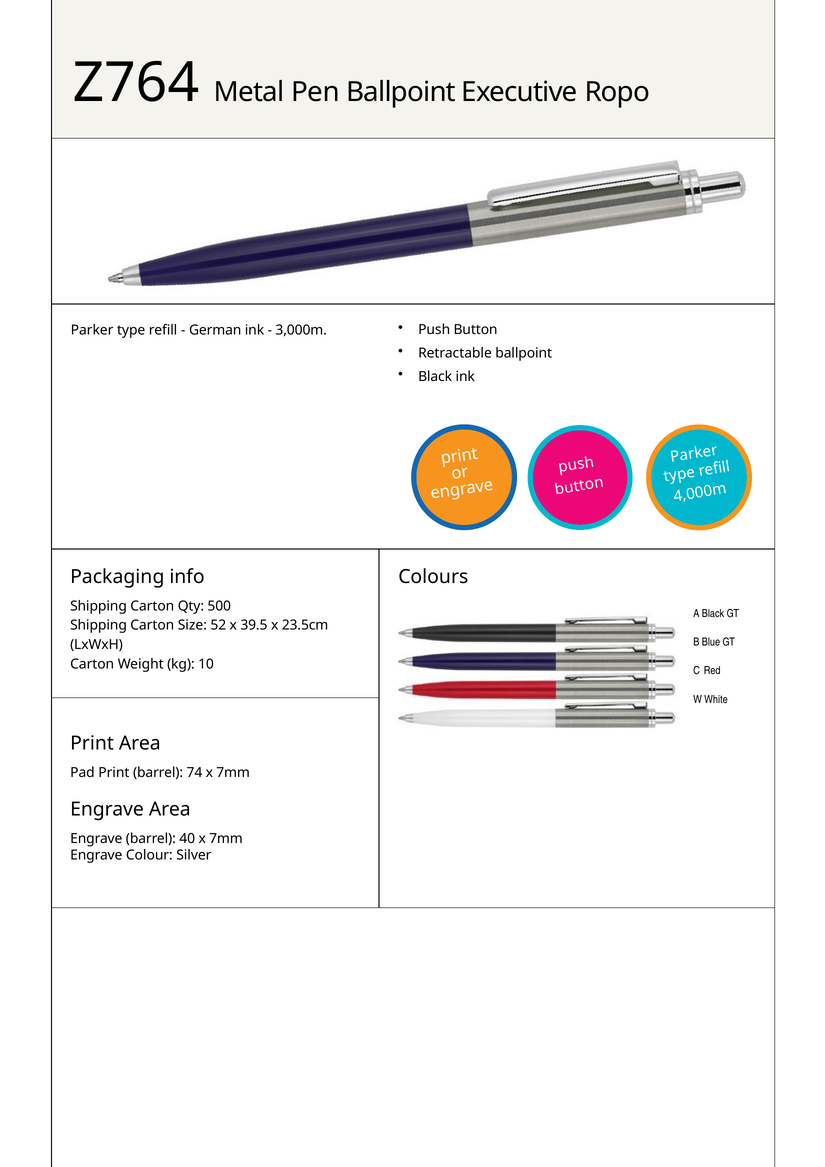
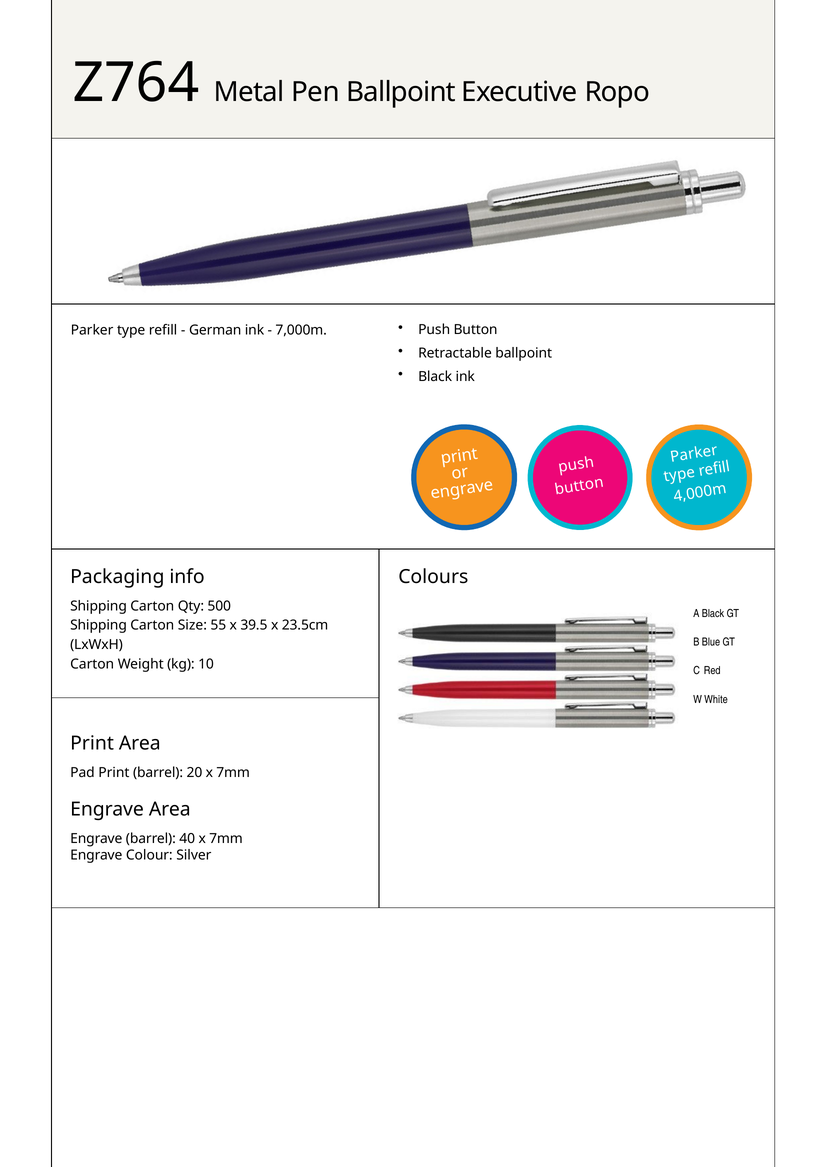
3,000m: 3,000m -> 7,000m
52: 52 -> 55
74: 74 -> 20
